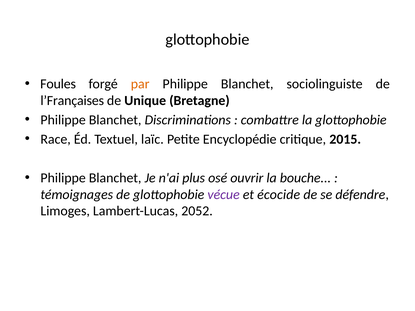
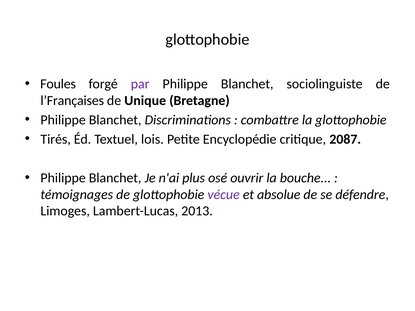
par colour: orange -> purple
Race: Race -> Tirés
laïc: laïc -> lois
2015: 2015 -> 2087
écocide: écocide -> absolue
2052: 2052 -> 2013
